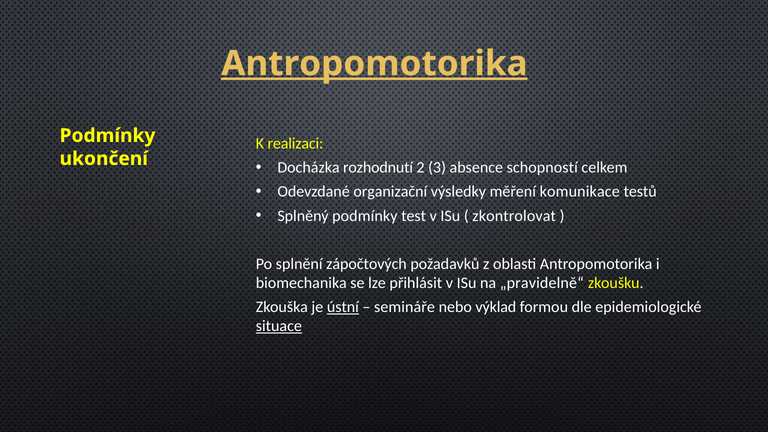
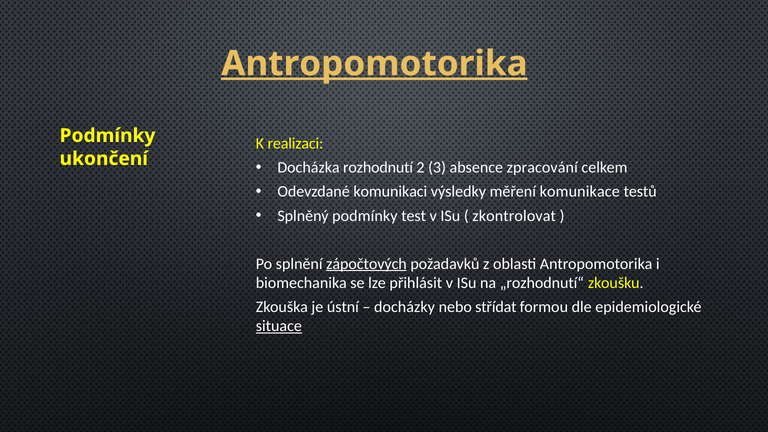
schopností: schopností -> zpracování
organizační: organizační -> komunikaci
zápočtových underline: none -> present
„pravidelně“: „pravidelně“ -> „rozhodnutí“
ústní underline: present -> none
semináře: semináře -> docházky
výklad: výklad -> střídat
